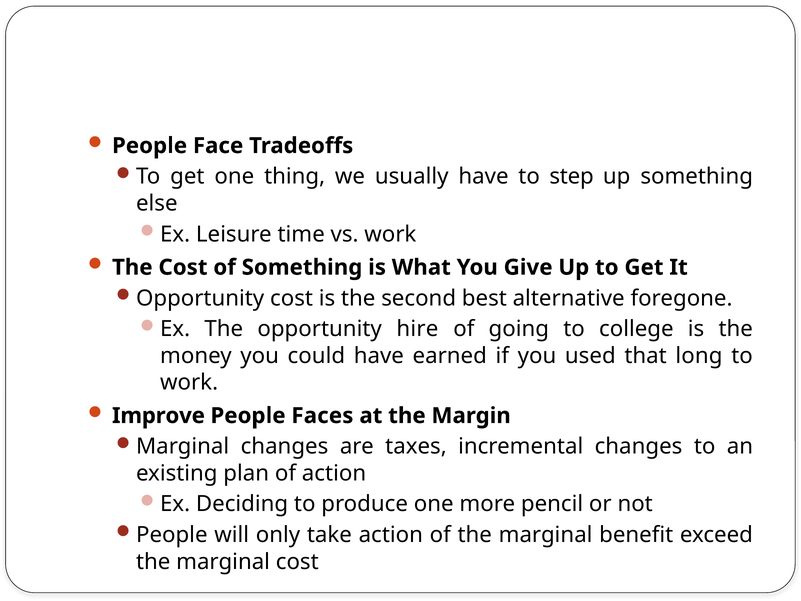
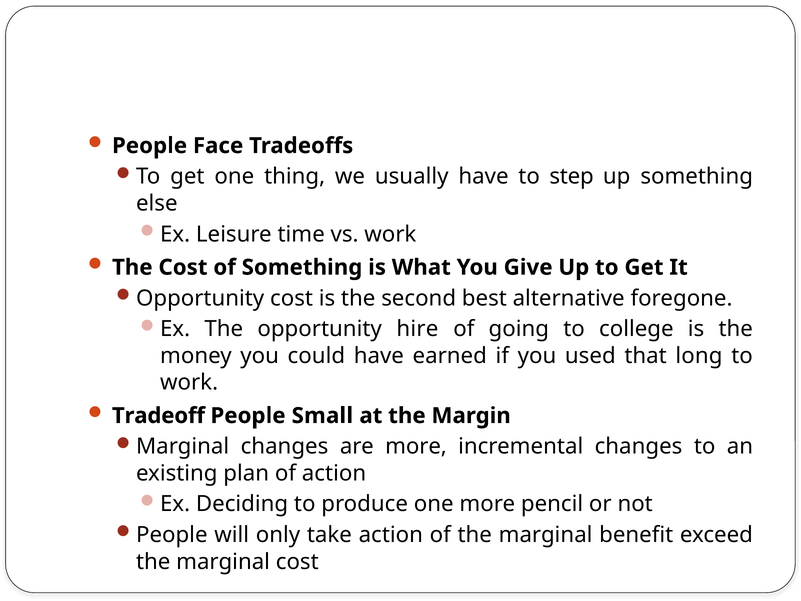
Improve: Improve -> Tradeoff
Faces: Faces -> Small
are taxes: taxes -> more
